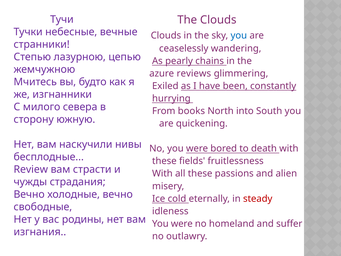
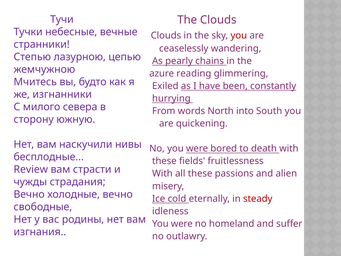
you at (239, 36) colour: blue -> red
reviews: reviews -> reading
books: books -> words
